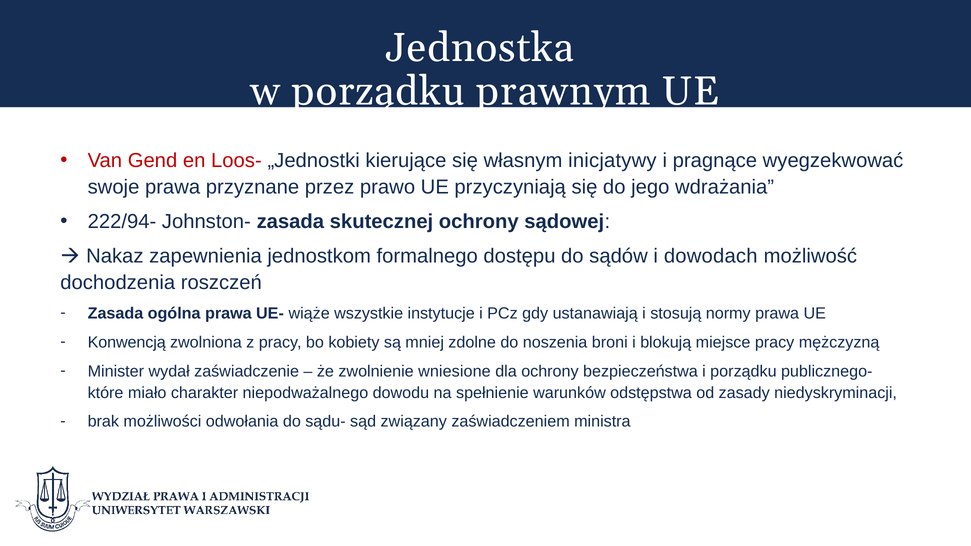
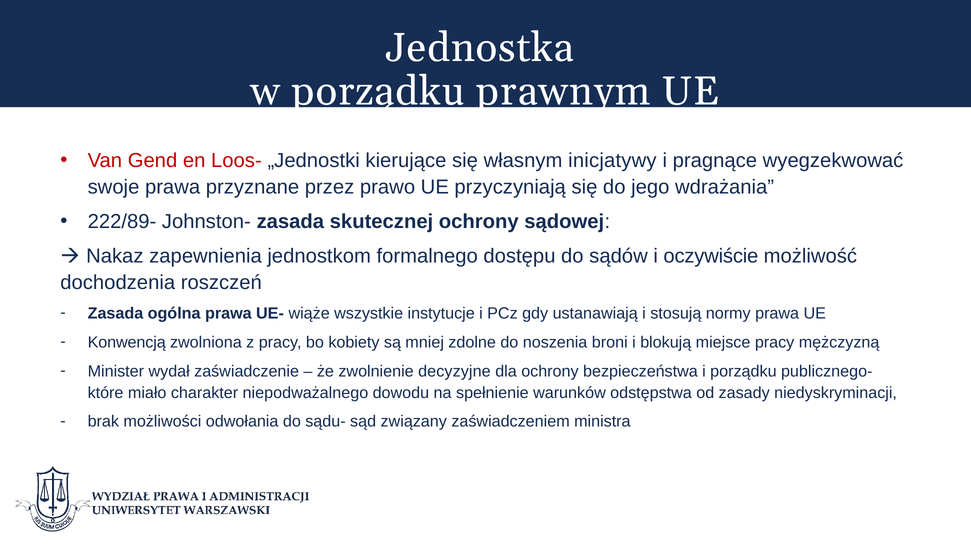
222/94-: 222/94- -> 222/89-
dowodach: dowodach -> oczywiście
wniesione: wniesione -> decyzyjne
